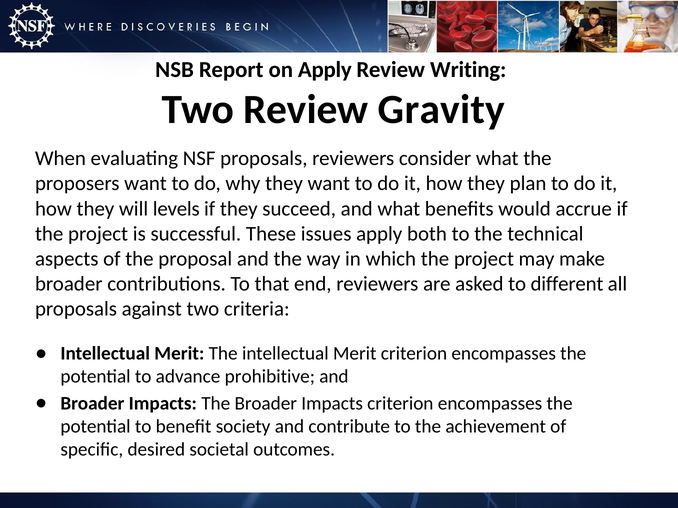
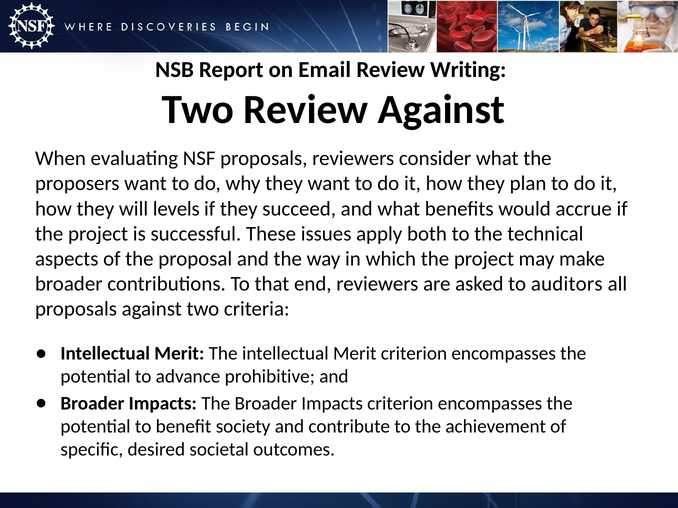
on Apply: Apply -> Email
Review Gravity: Gravity -> Against
different: different -> auditors
